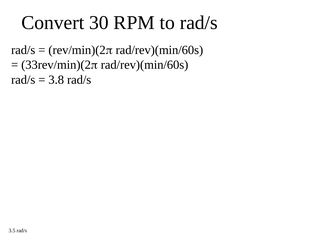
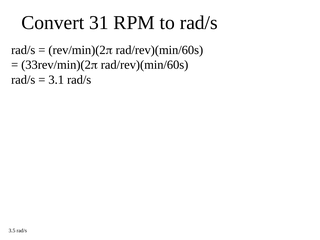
30: 30 -> 31
3.8: 3.8 -> 3.1
